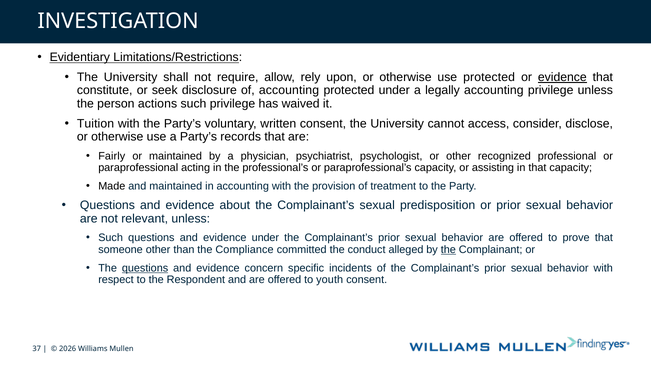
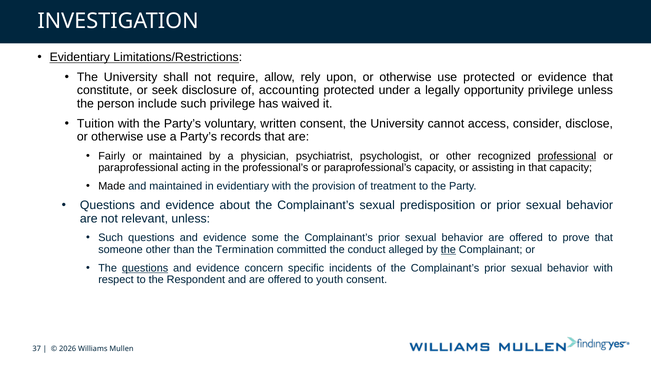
evidence at (562, 77) underline: present -> none
legally accounting: accounting -> opportunity
actions: actions -> include
professional underline: none -> present
in accounting: accounting -> evidentiary
evidence under: under -> some
Compliance: Compliance -> Termination
